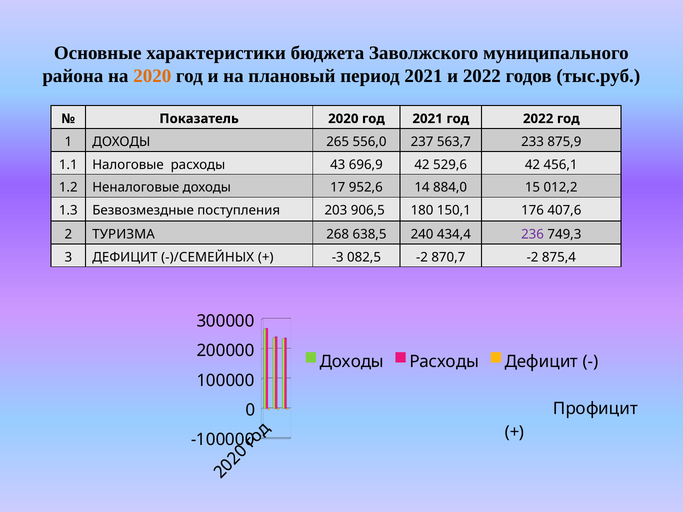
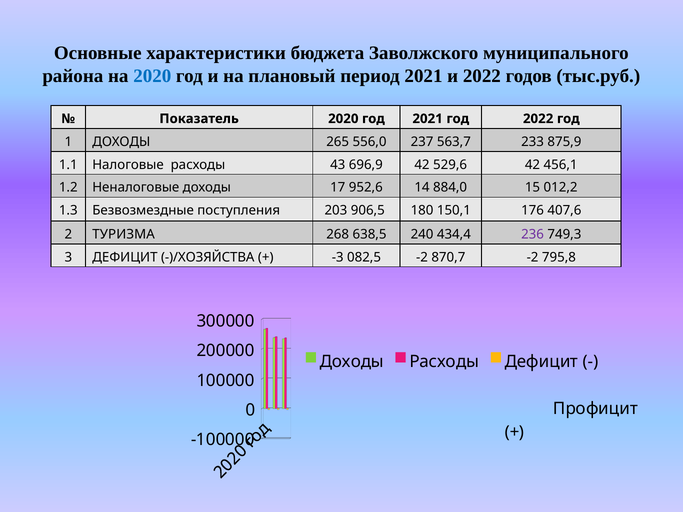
2020 at (152, 76) colour: orange -> blue
-)/СЕМЕЙНЫХ: -)/СЕМЕЙНЫХ -> -)/ХОЗЯЙСТВА
875,4: 875,4 -> 795,8
